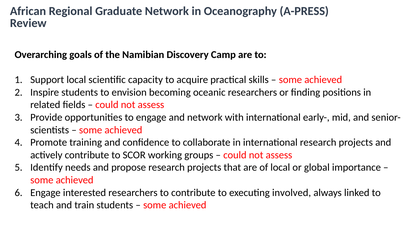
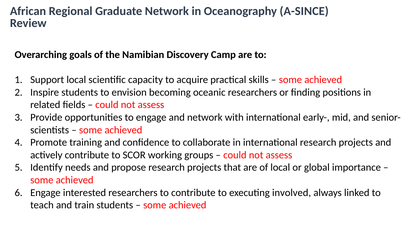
A-PRESS: A-PRESS -> A-SINCE
